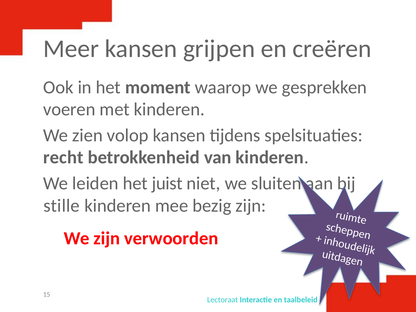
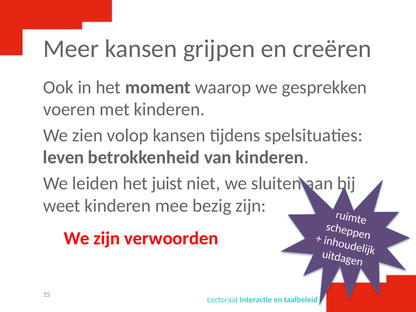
recht: recht -> leven
stille: stille -> weet
